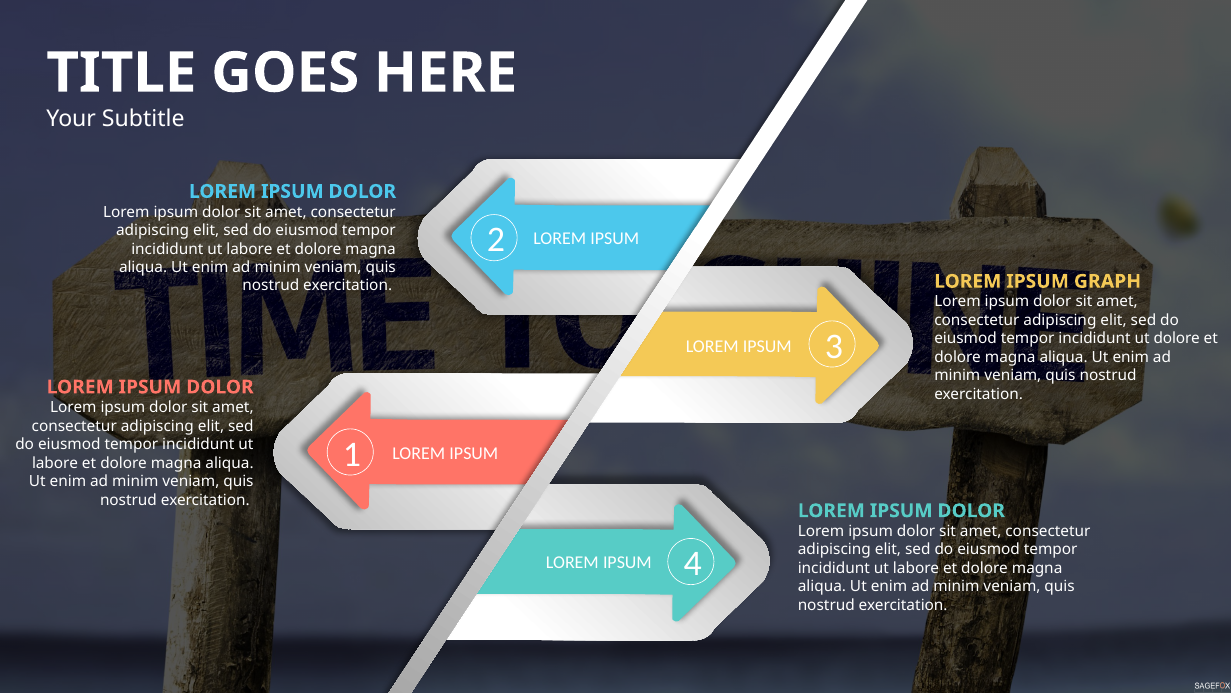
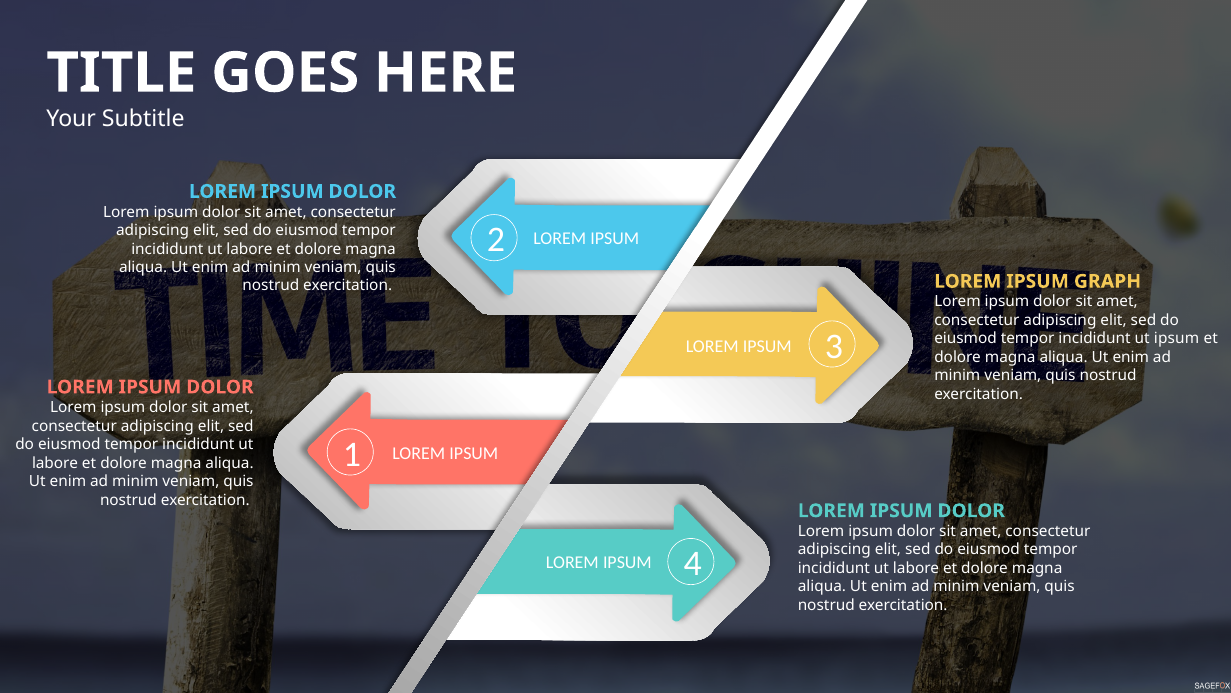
ut dolore: dolore -> ipsum
